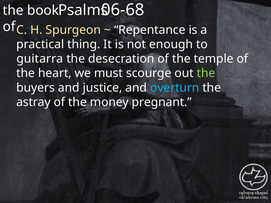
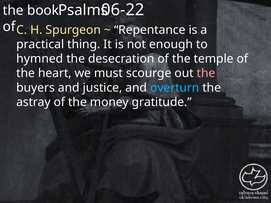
06-68: 06-68 -> 06-22
guitarra: guitarra -> hymned
the at (206, 73) colour: light green -> pink
pregnant: pregnant -> gratitude
